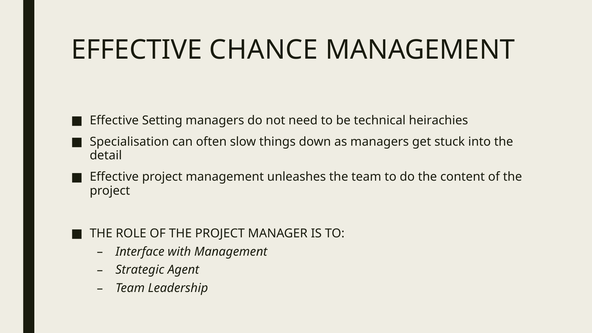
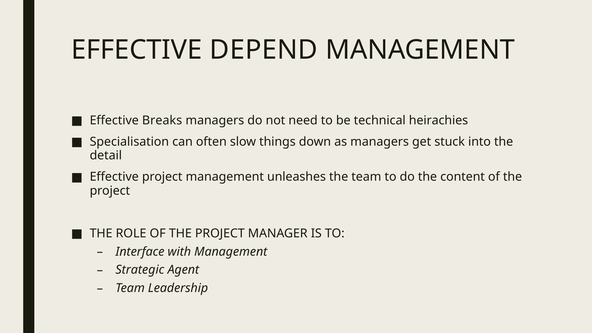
CHANCE: CHANCE -> DEPEND
Setting: Setting -> Breaks
